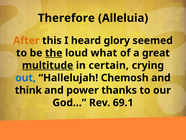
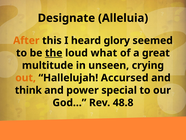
Therefore: Therefore -> Designate
multitude underline: present -> none
certain: certain -> unseen
out colour: blue -> orange
Chemosh: Chemosh -> Accursed
thanks: thanks -> special
69.1: 69.1 -> 48.8
